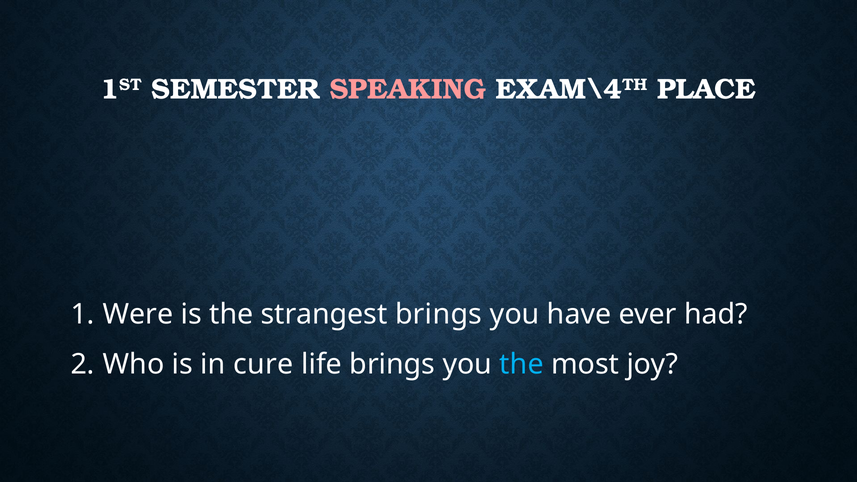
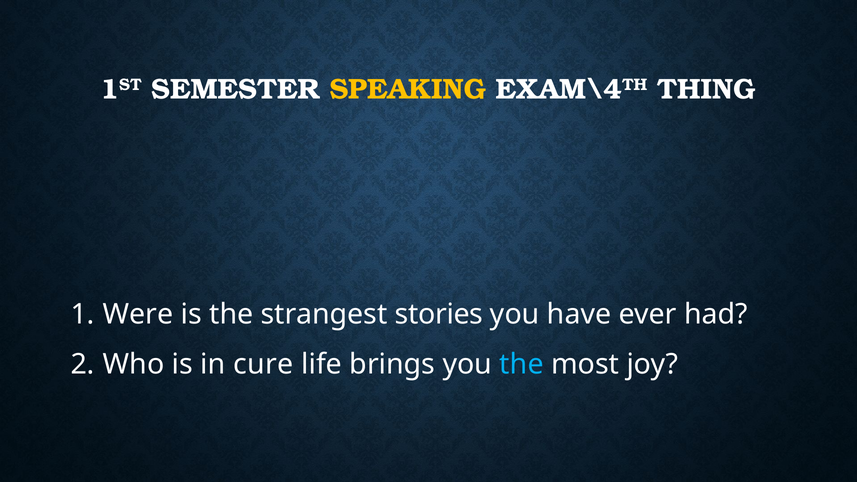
SPEAKING colour: pink -> yellow
PLACE: PLACE -> THING
strangest brings: brings -> stories
